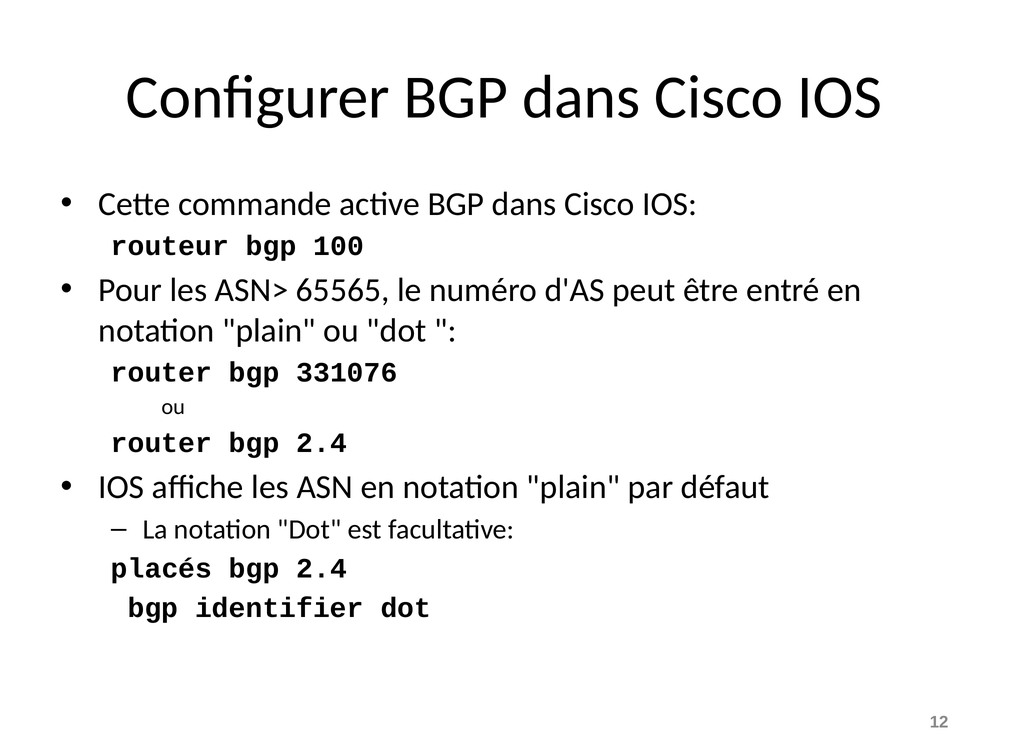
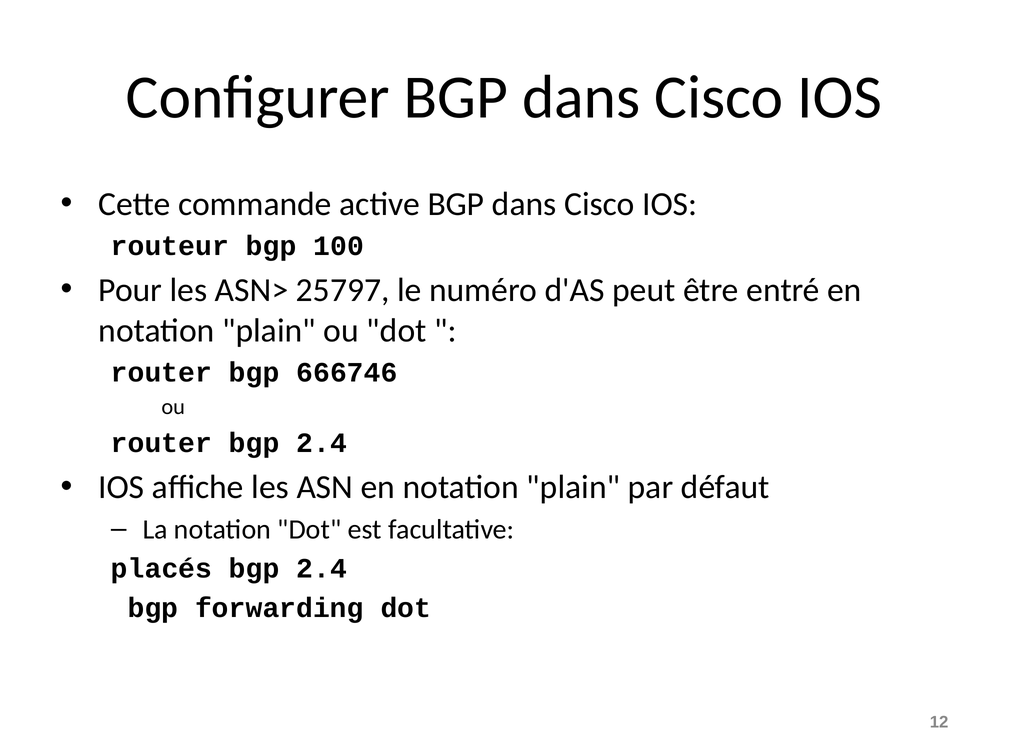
65565: 65565 -> 25797
331076: 331076 -> 666746
identifier: identifier -> forwarding
